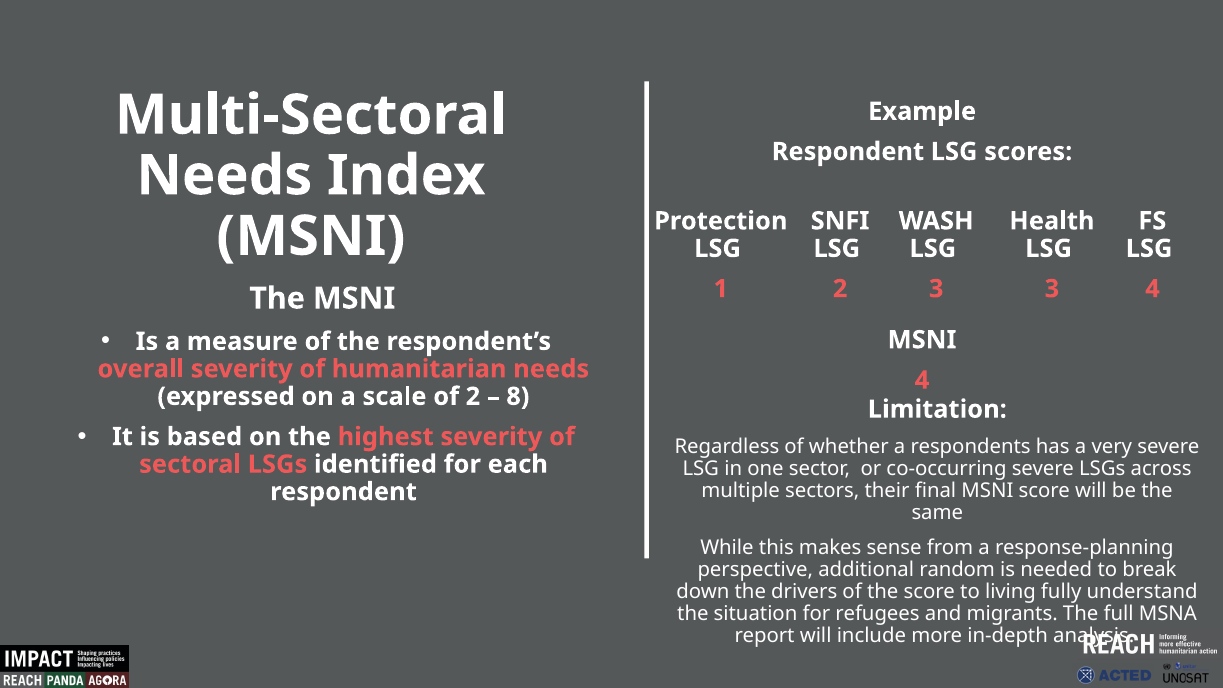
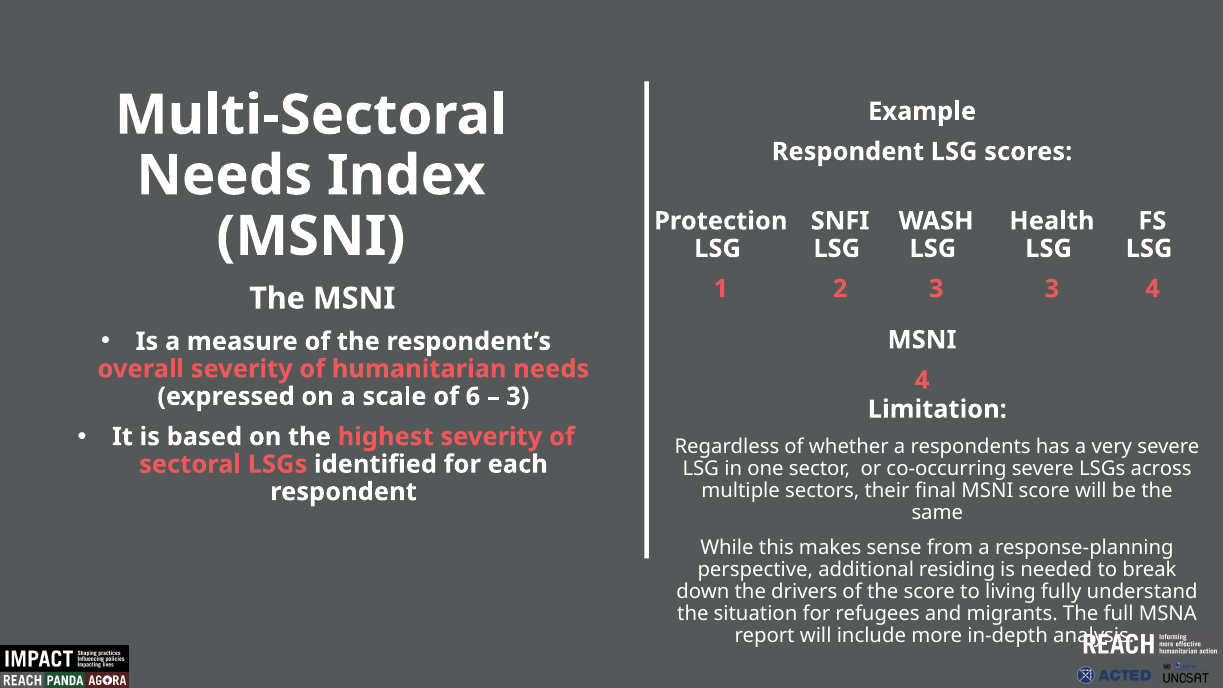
of 2: 2 -> 6
8 at (518, 396): 8 -> 3
random: random -> residing
